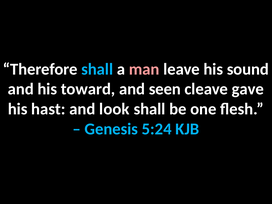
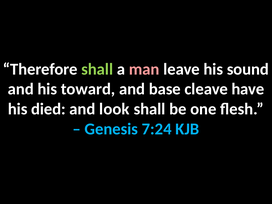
shall at (97, 69) colour: light blue -> light green
seen: seen -> base
gave: gave -> have
hast: hast -> died
5:24: 5:24 -> 7:24
